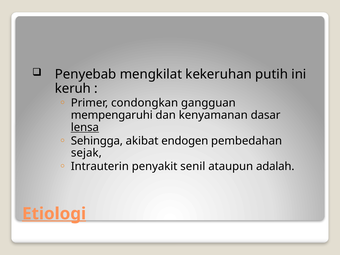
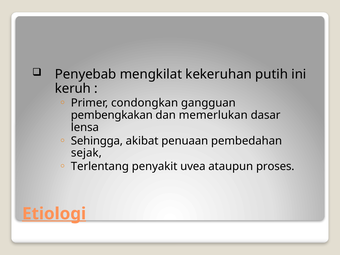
mempengaruhi: mempengaruhi -> pembengkakan
kenyamanan: kenyamanan -> memerlukan
lensa underline: present -> none
endogen: endogen -> penuaan
Intrauterin: Intrauterin -> Terlentang
senil: senil -> uvea
adalah: adalah -> proses
